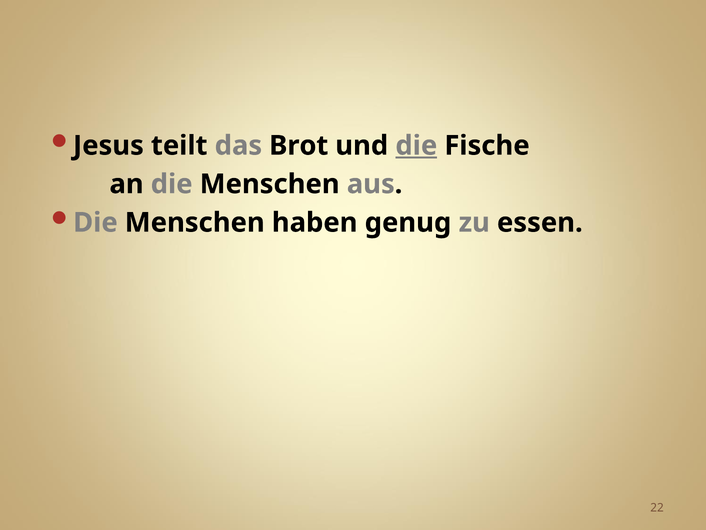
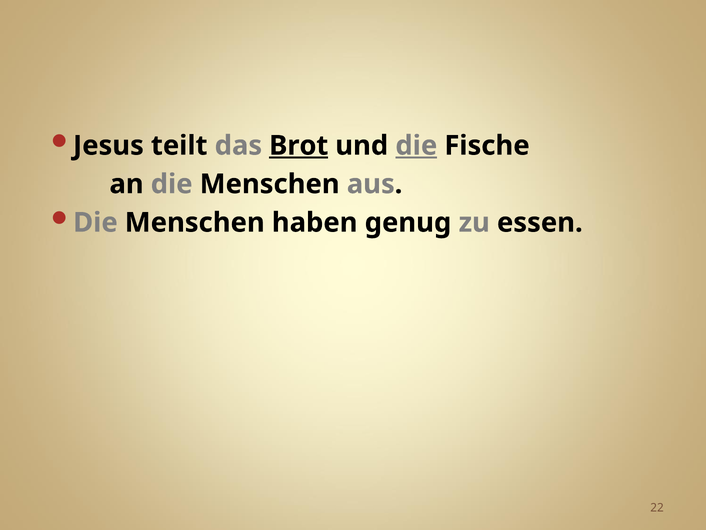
Brot underline: none -> present
